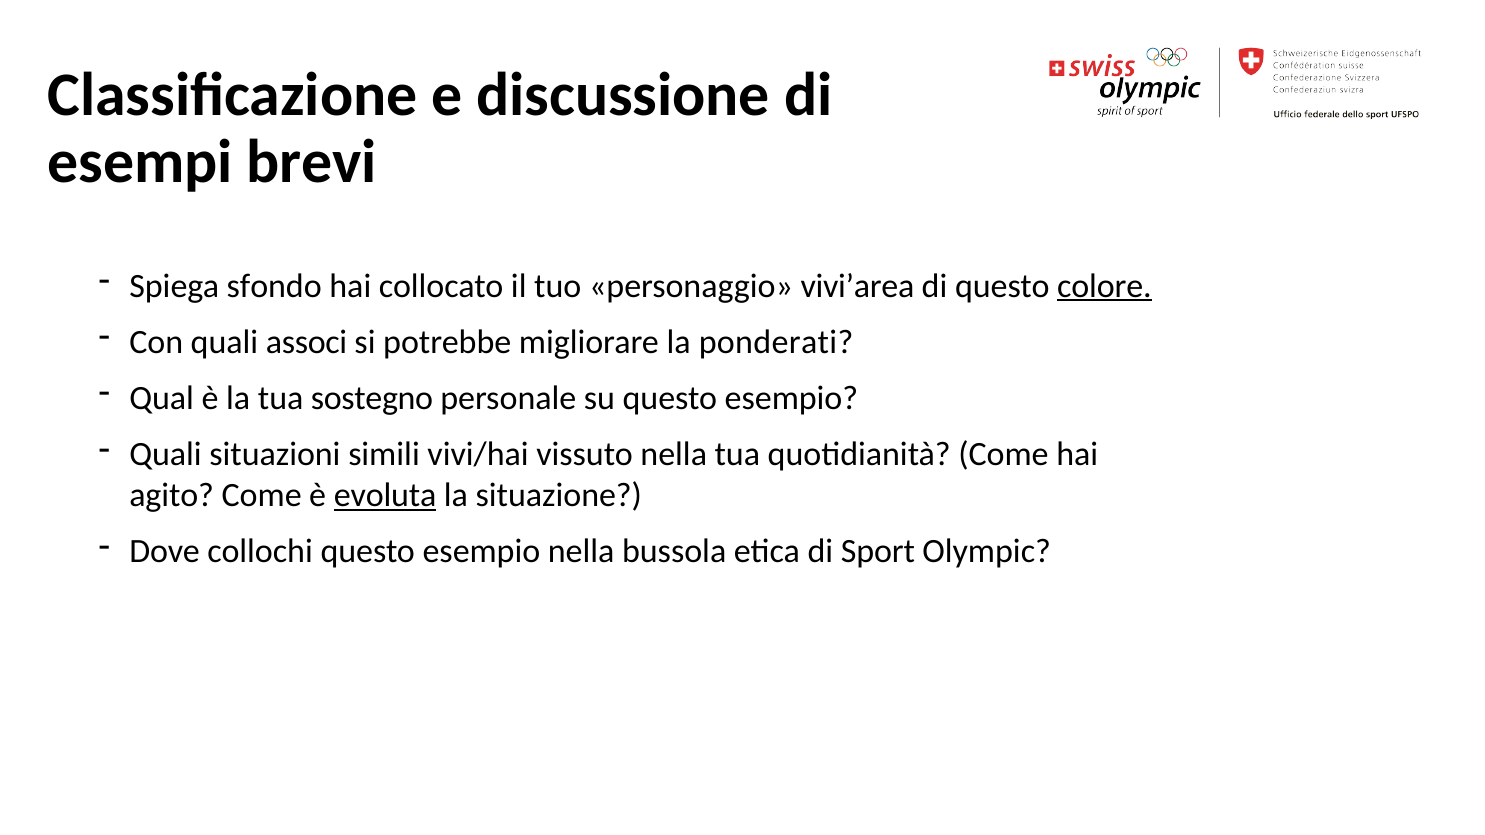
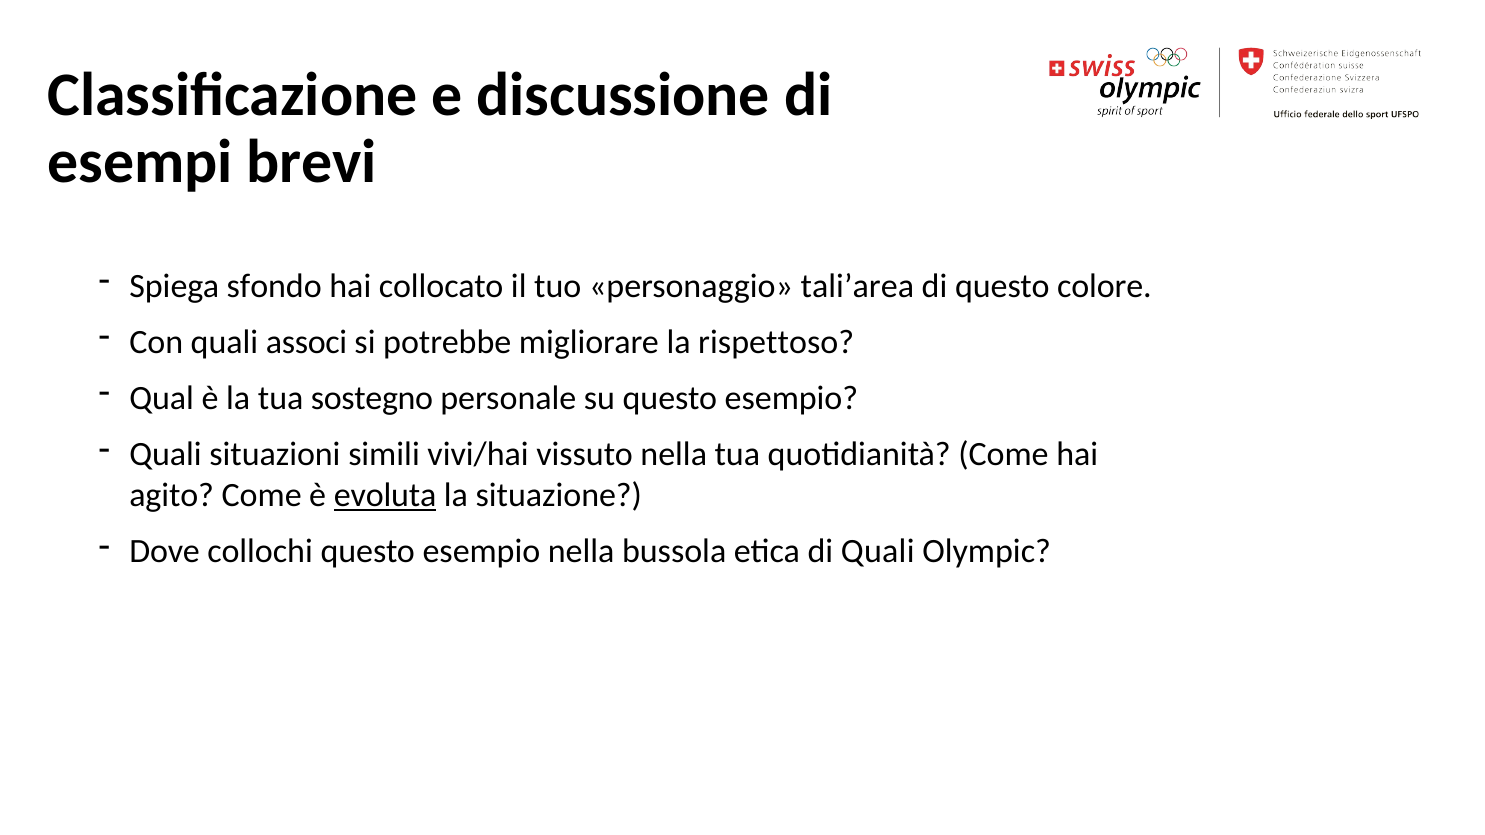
vivi’area: vivi’area -> tali’area
colore underline: present -> none
ponderati: ponderati -> rispettoso
di Sport: Sport -> Quali
